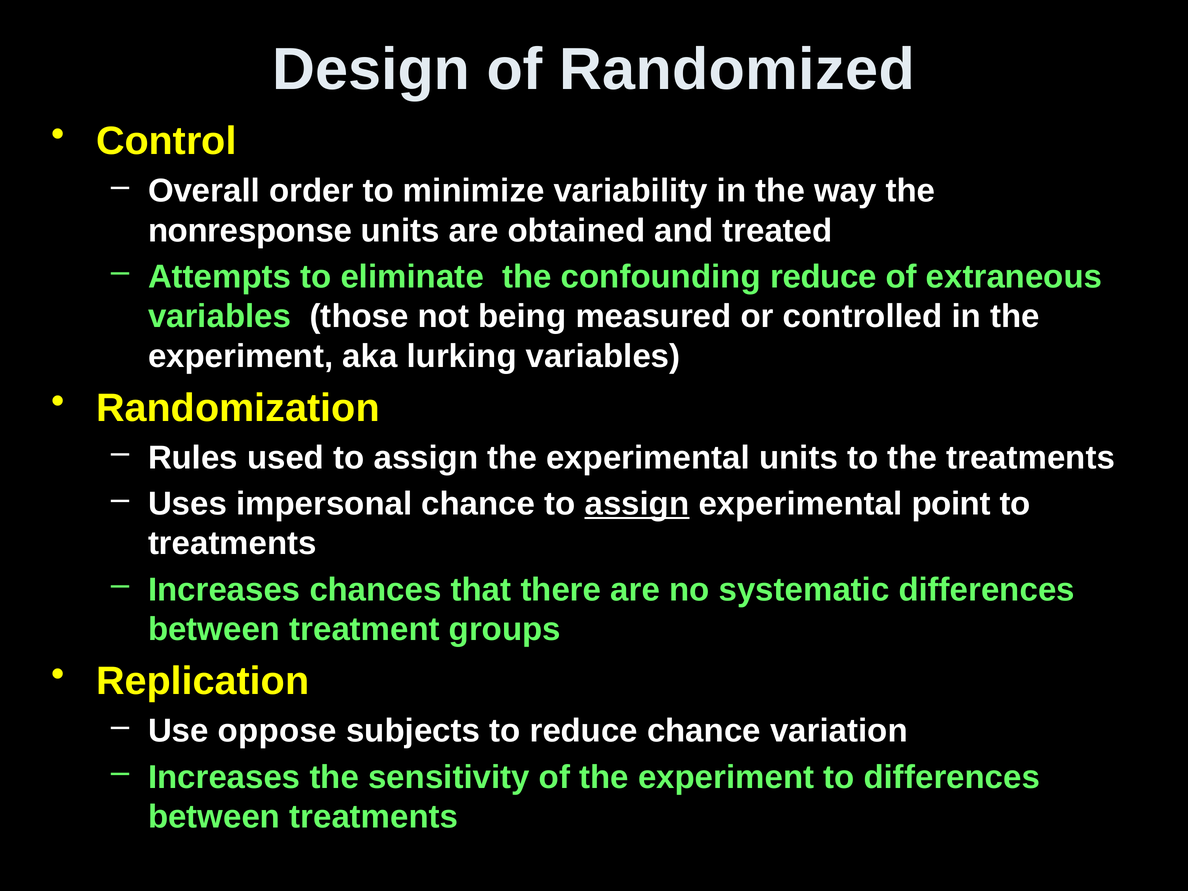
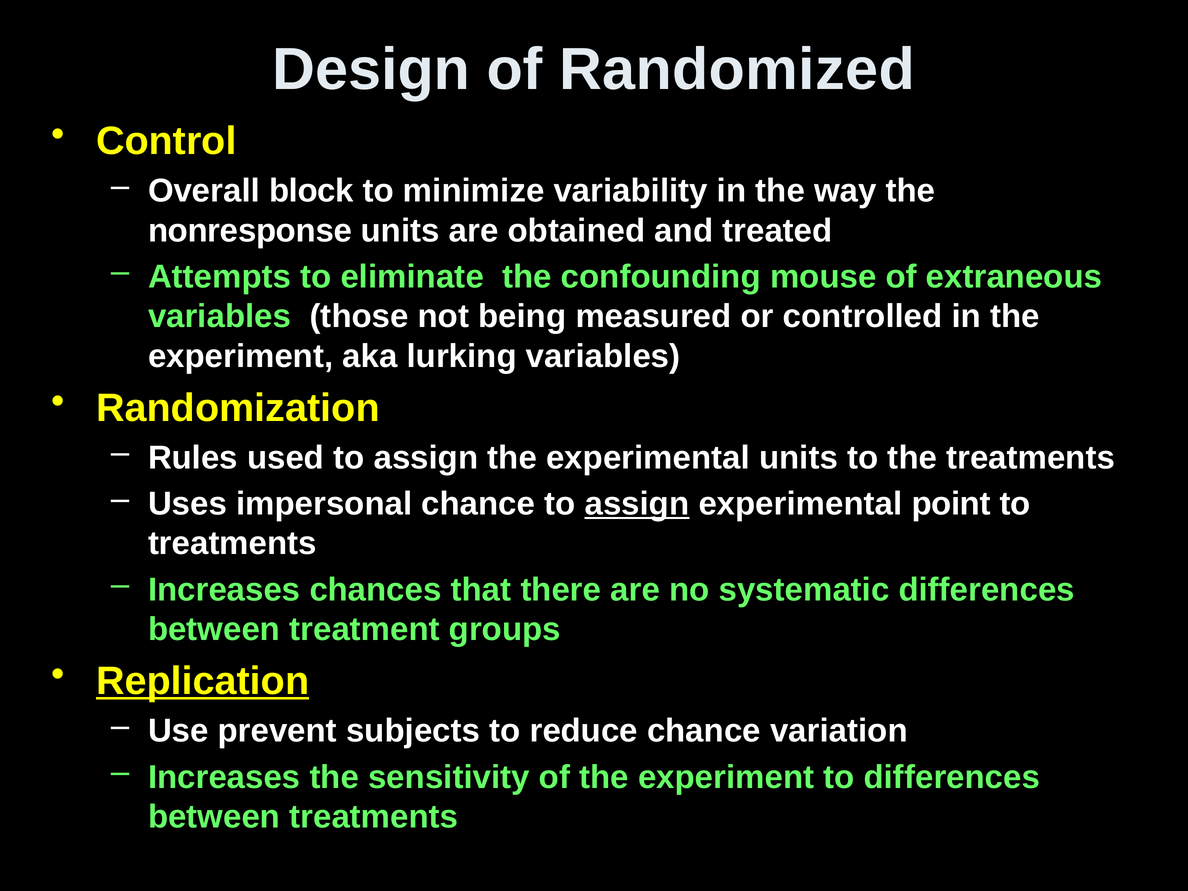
order: order -> block
confounding reduce: reduce -> mouse
Replication underline: none -> present
oppose: oppose -> prevent
